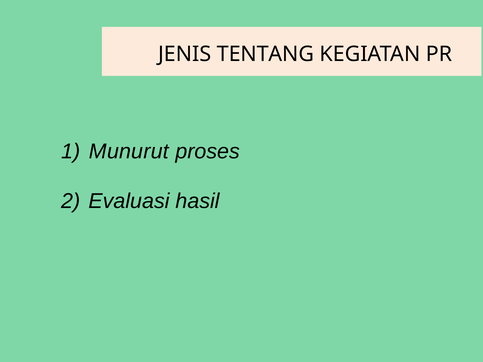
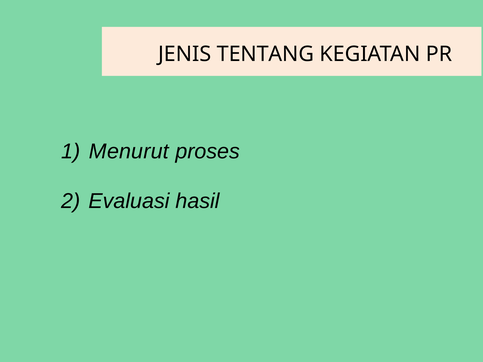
Munurut: Munurut -> Menurut
